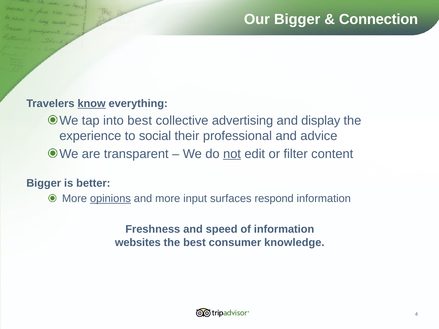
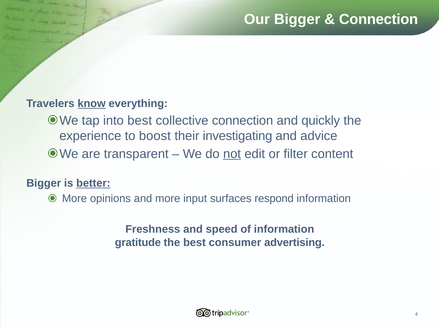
collective advertising: advertising -> connection
display: display -> quickly
social: social -> boost
professional: professional -> investigating
better underline: none -> present
opinions underline: present -> none
websites: websites -> gratitude
knowledge: knowledge -> advertising
